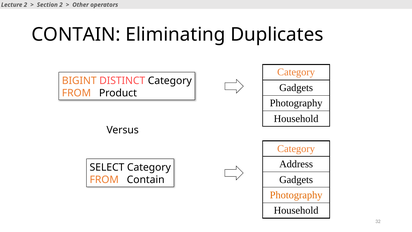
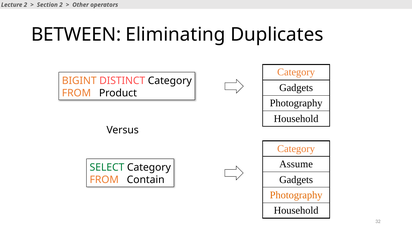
CONTAIN at (76, 35): CONTAIN -> BETWEEN
Address: Address -> Assume
SELECT colour: black -> green
